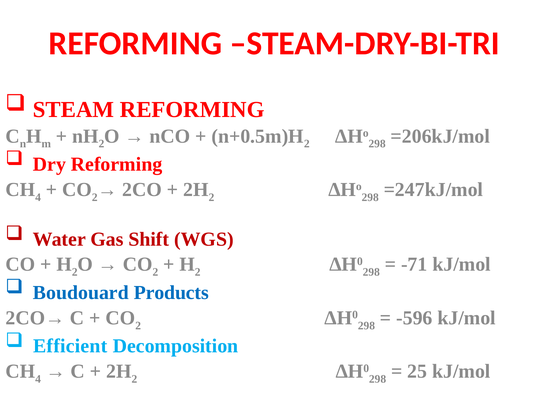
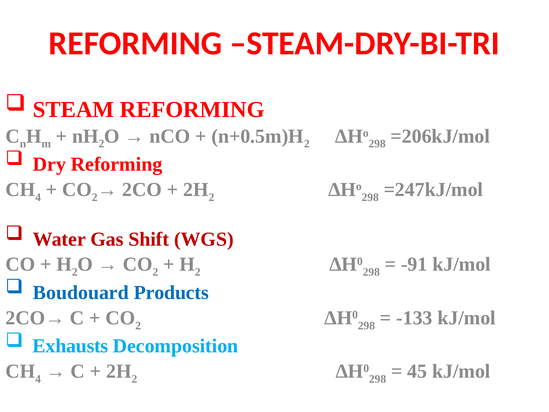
-71: -71 -> -91
-596: -596 -> -133
Efficient: Efficient -> Exhausts
25: 25 -> 45
